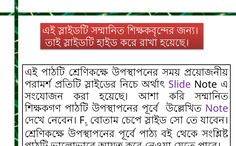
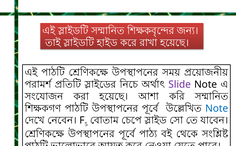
Note at (217, 108) colour: purple -> blue
